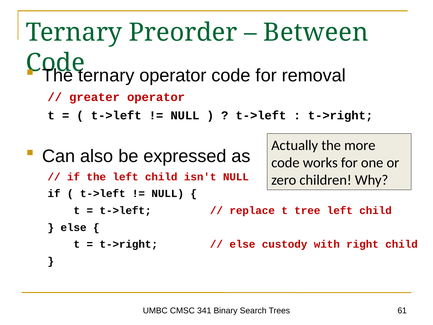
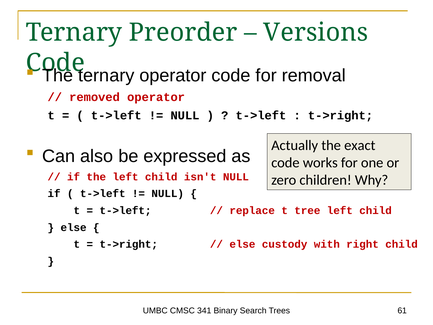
Between: Between -> Versions
greater: greater -> removed
more: more -> exact
